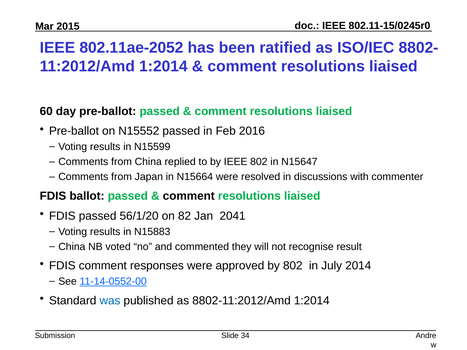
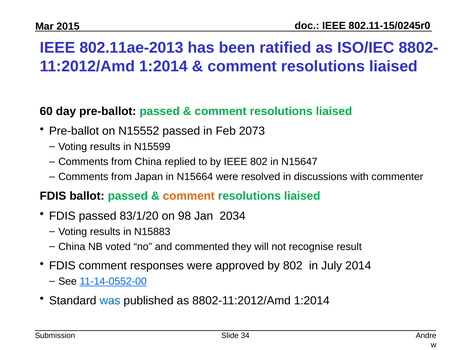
802.11ae-2052: 802.11ae-2052 -> 802.11ae-2013
2016: 2016 -> 2073
comment at (189, 196) colour: black -> orange
56/1/20: 56/1/20 -> 83/1/20
82: 82 -> 98
2041: 2041 -> 2034
